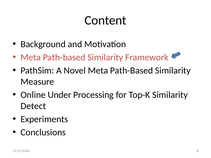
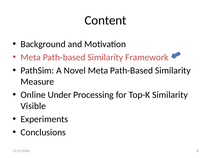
Detect: Detect -> Visible
